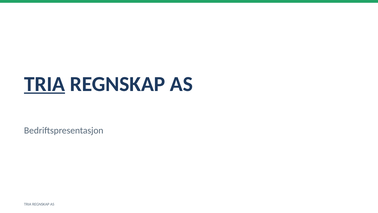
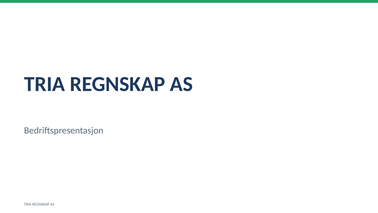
TRIA at (45, 84) underline: present -> none
